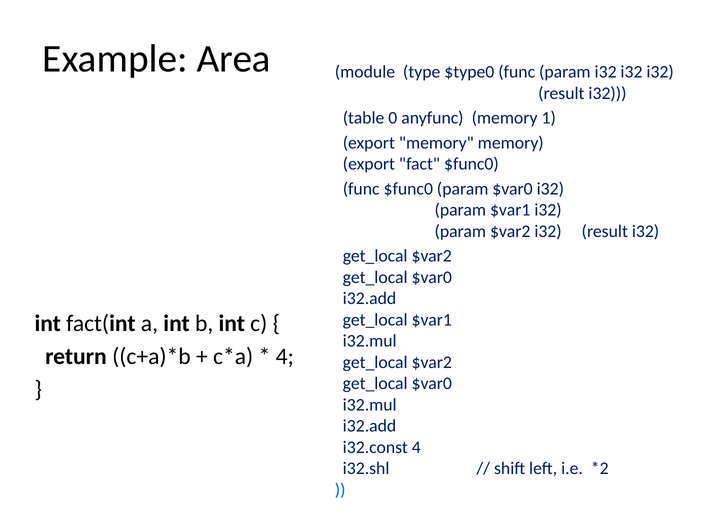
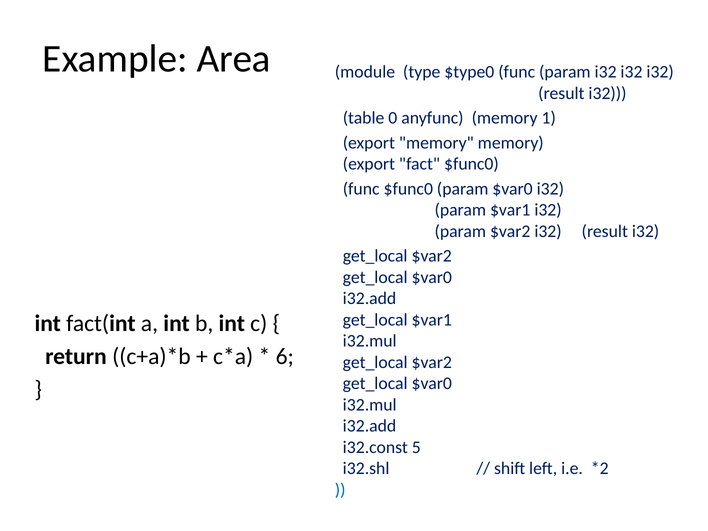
4 at (285, 356): 4 -> 6
i32.const 4: 4 -> 5
